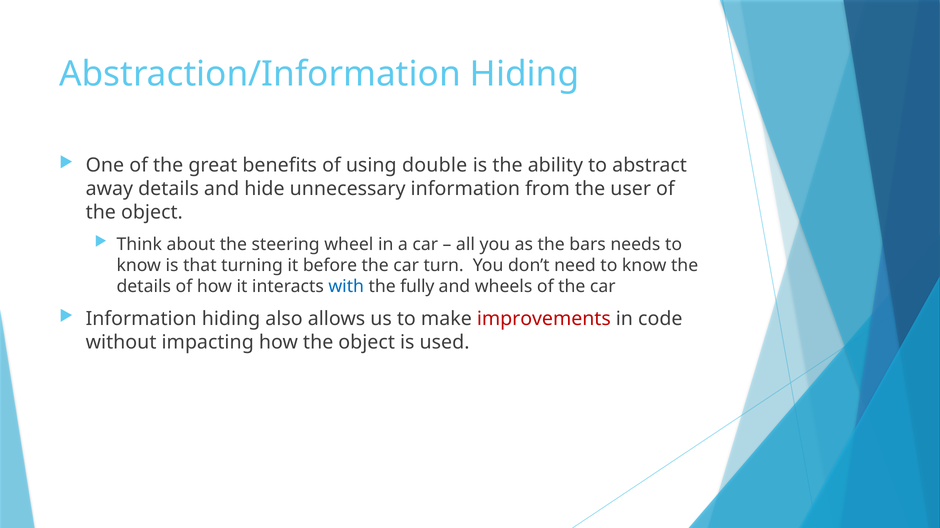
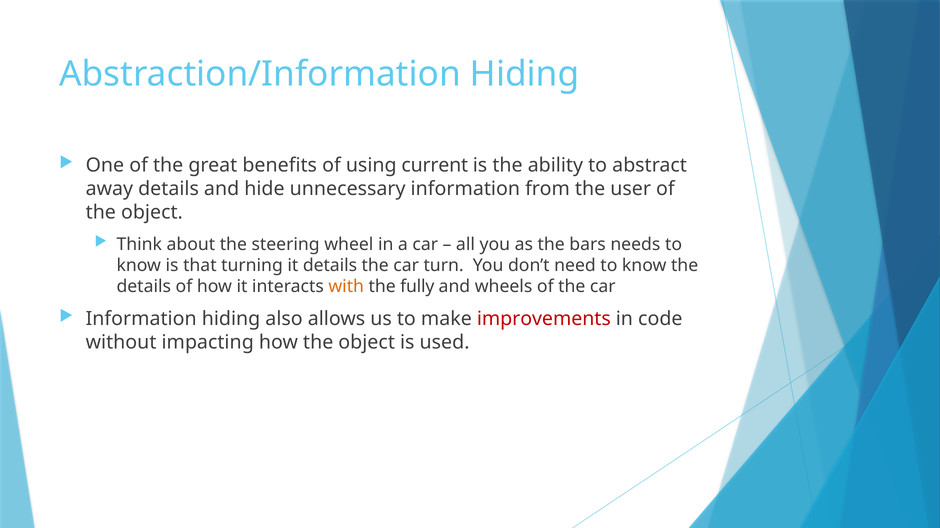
double: double -> current
it before: before -> details
with colour: blue -> orange
